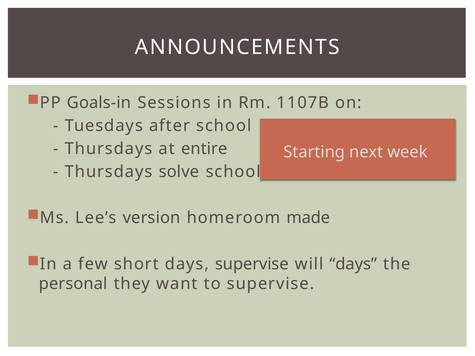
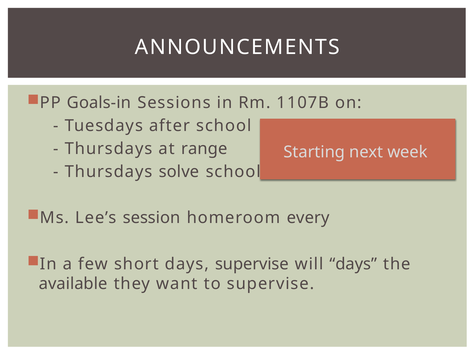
entire: entire -> range
version: version -> session
made: made -> every
personal: personal -> available
